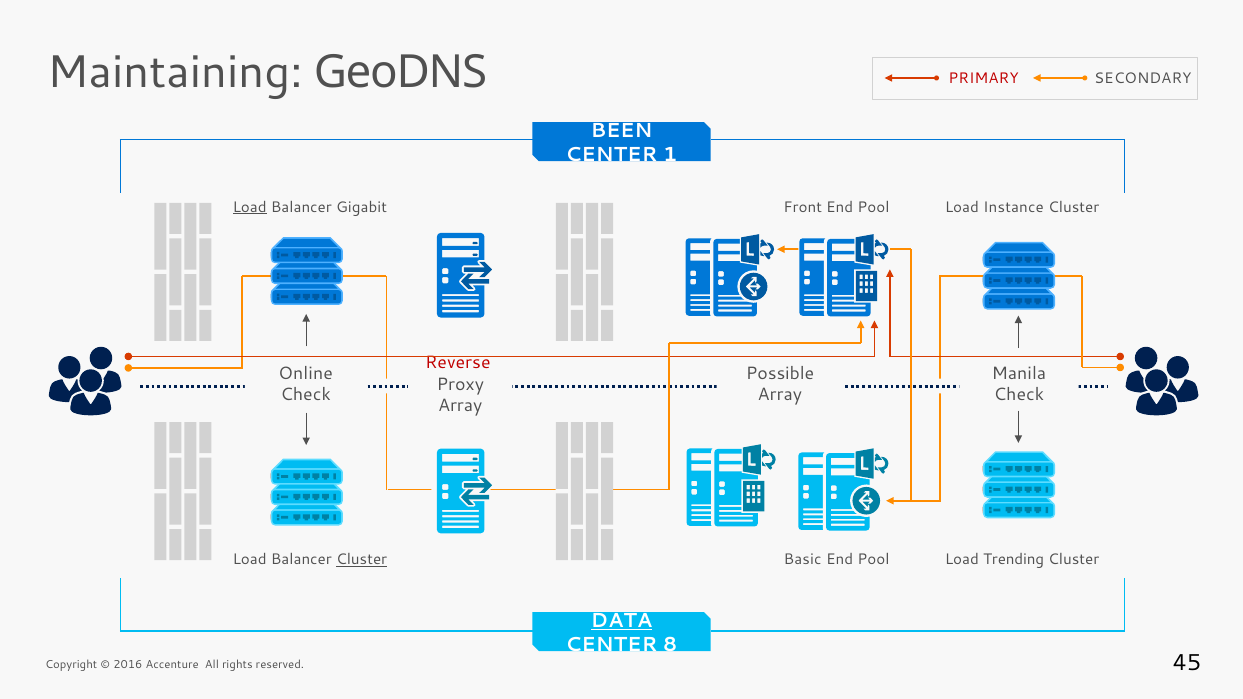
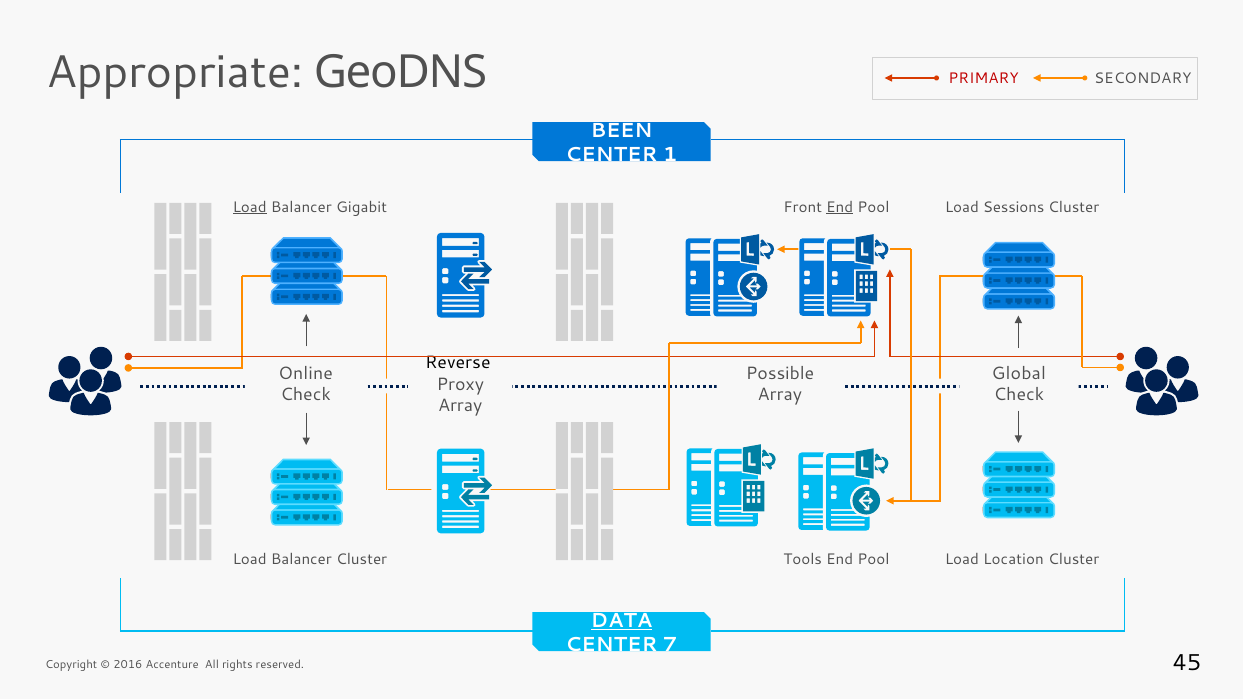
Maintaining: Maintaining -> Appropriate
End at (840, 207) underline: none -> present
Instance: Instance -> Sessions
Reverse colour: red -> black
Manila: Manila -> Global
Cluster at (362, 560) underline: present -> none
Basic: Basic -> Tools
Trending: Trending -> Location
8: 8 -> 7
